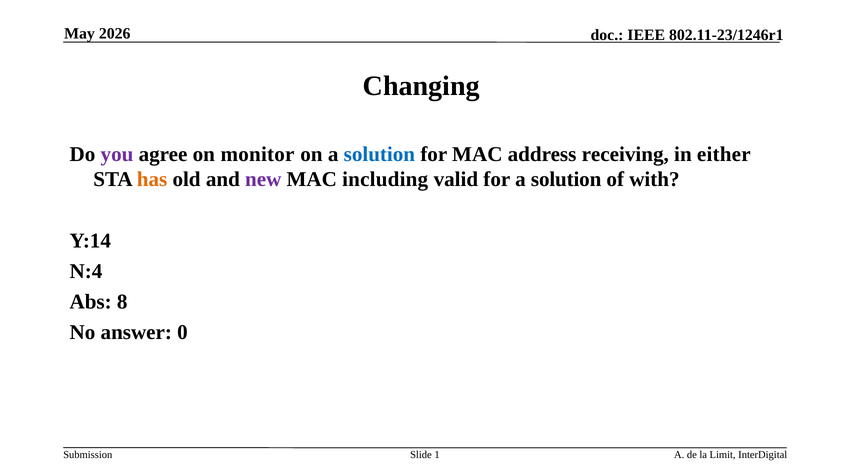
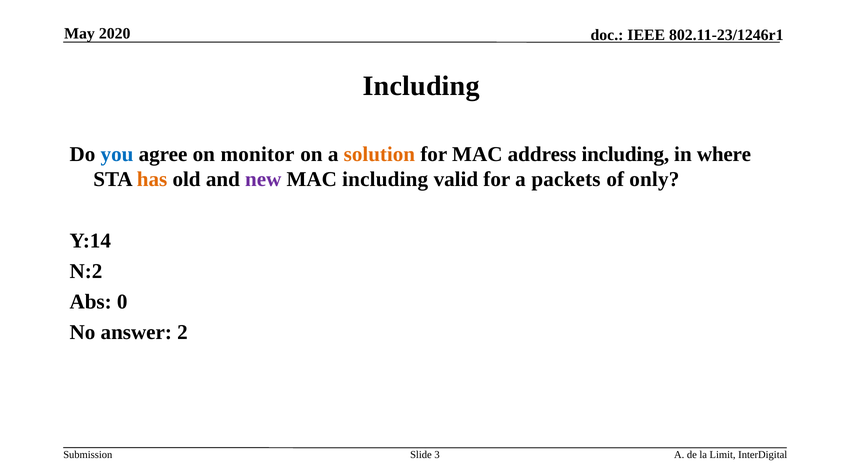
2026: 2026 -> 2020
Changing at (421, 86): Changing -> Including
you colour: purple -> blue
solution at (379, 154) colour: blue -> orange
address receiving: receiving -> including
either: either -> where
for a solution: solution -> packets
with: with -> only
N:4: N:4 -> N:2
8: 8 -> 0
0: 0 -> 2
1: 1 -> 3
